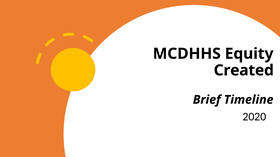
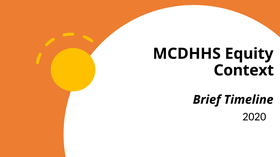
Created: Created -> Context
